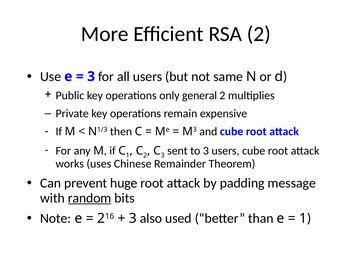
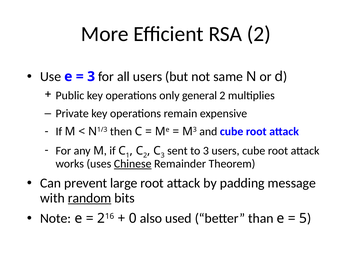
Chinese underline: none -> present
huge: huge -> large
3 at (133, 218): 3 -> 0
1 at (303, 218): 1 -> 5
